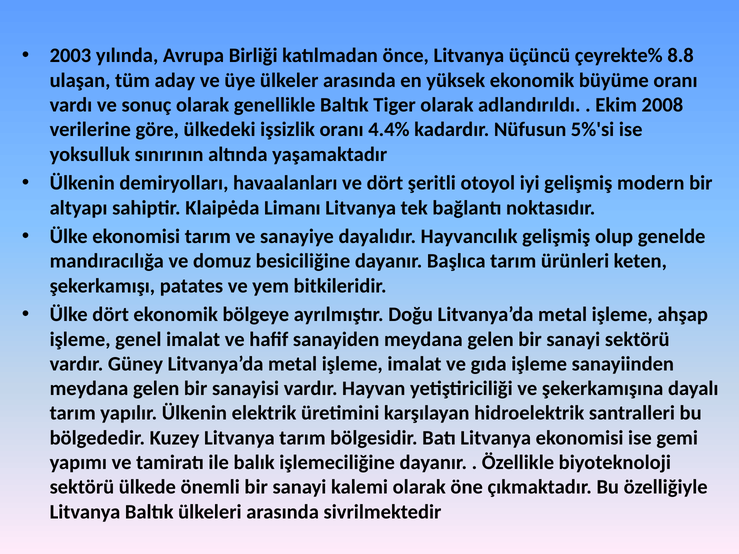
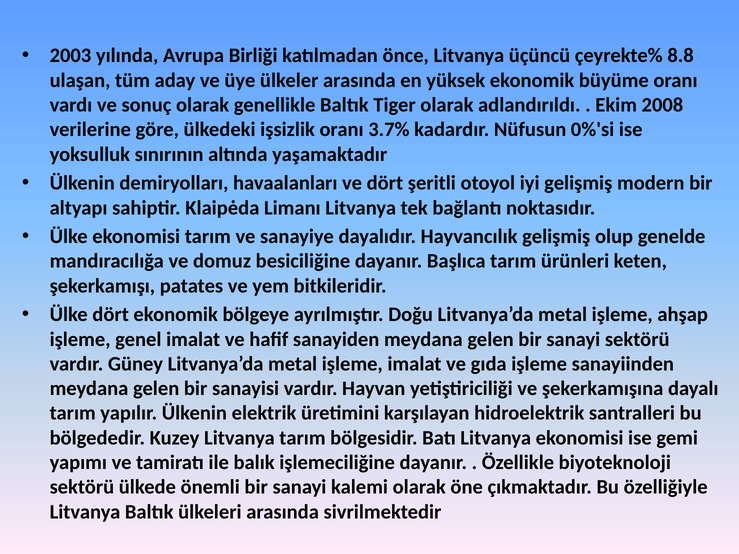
4.4%: 4.4% -> 3.7%
5%'si: 5%'si -> 0%'si
